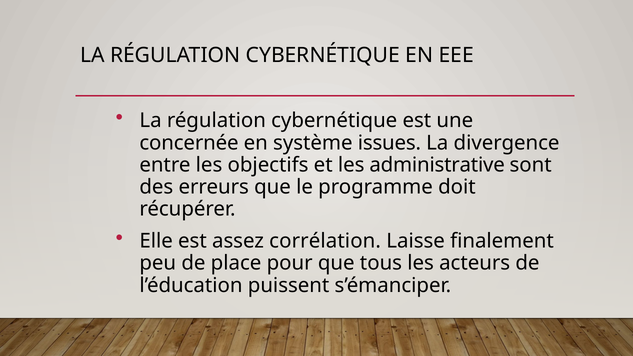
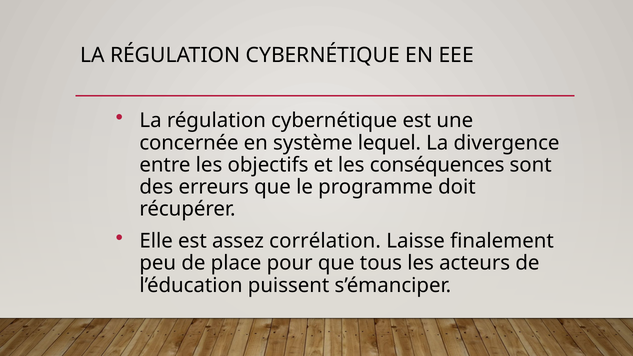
issues: issues -> lequel
administrative: administrative -> conséquences
